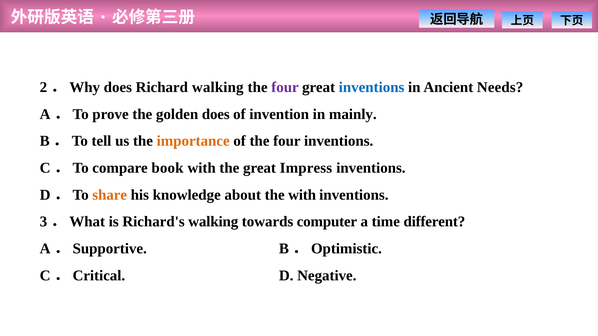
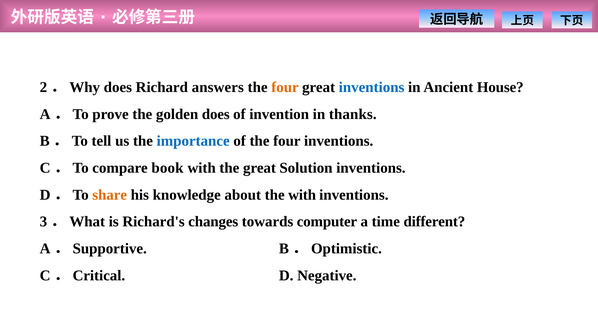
Richard walking: walking -> answers
four at (285, 87) colour: purple -> orange
Needs: Needs -> House
mainly: mainly -> thanks
importance colour: orange -> blue
Impress: Impress -> Solution
Richard's walking: walking -> changes
